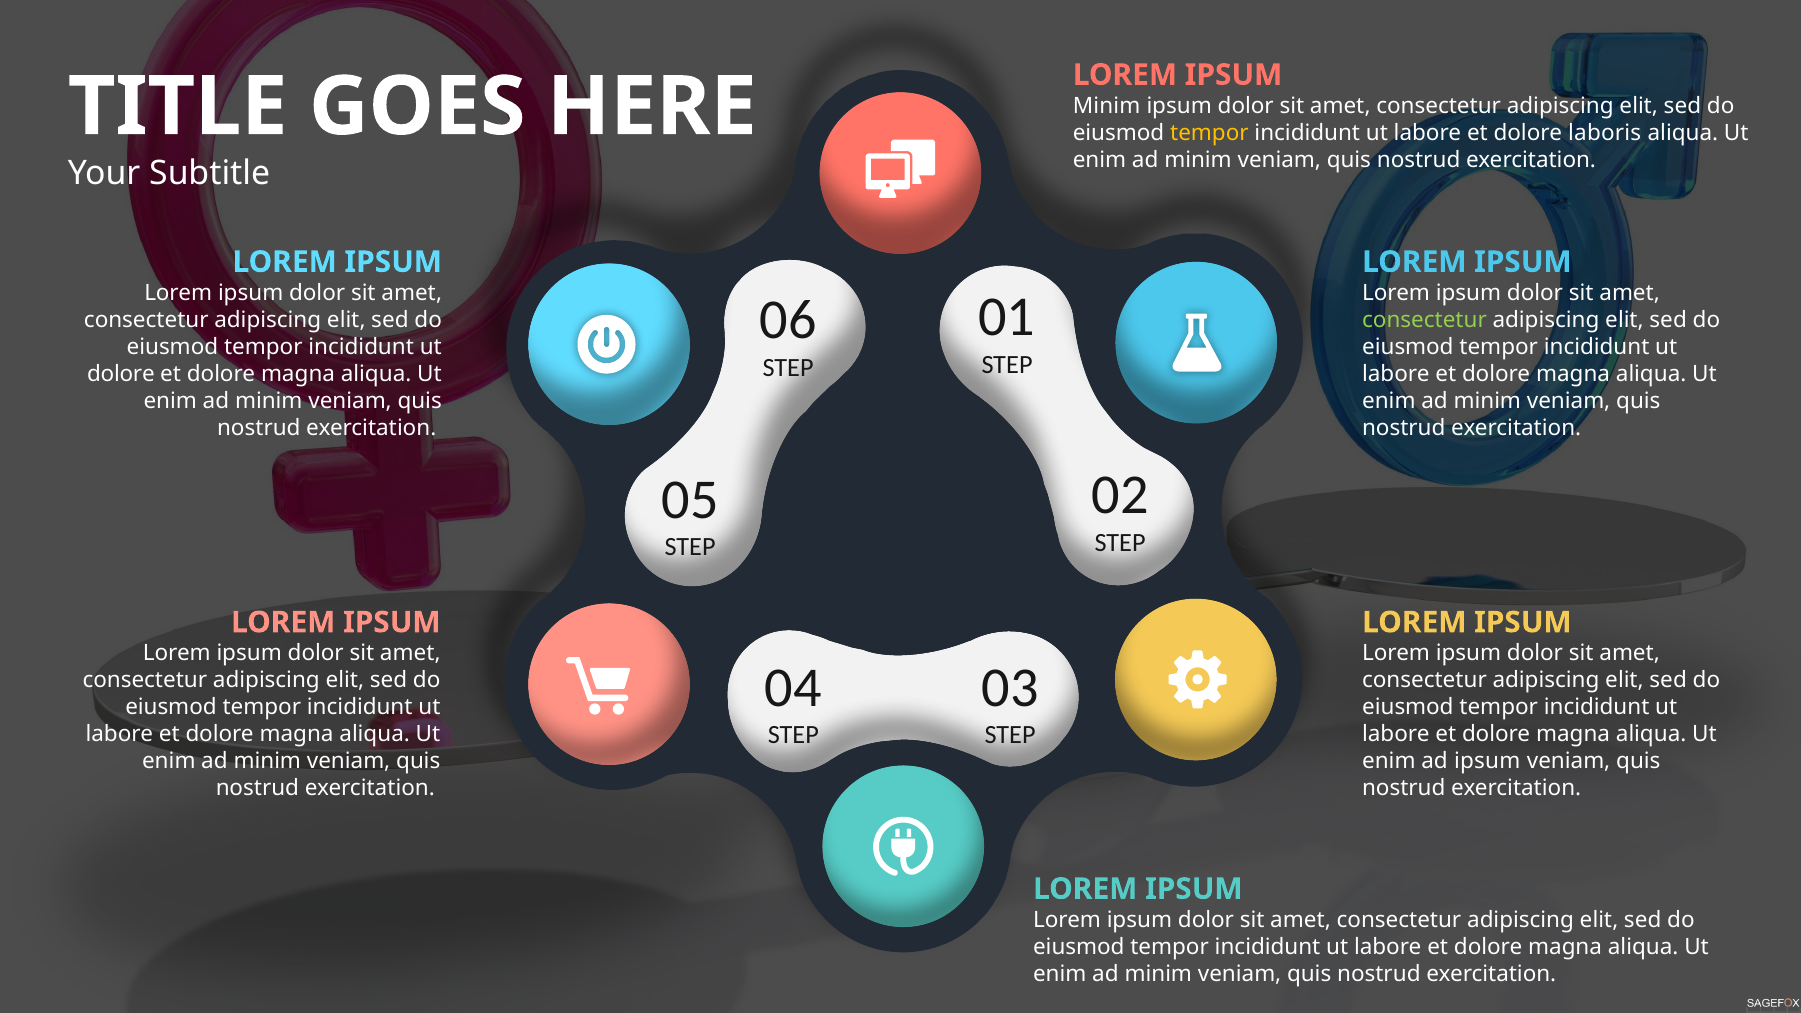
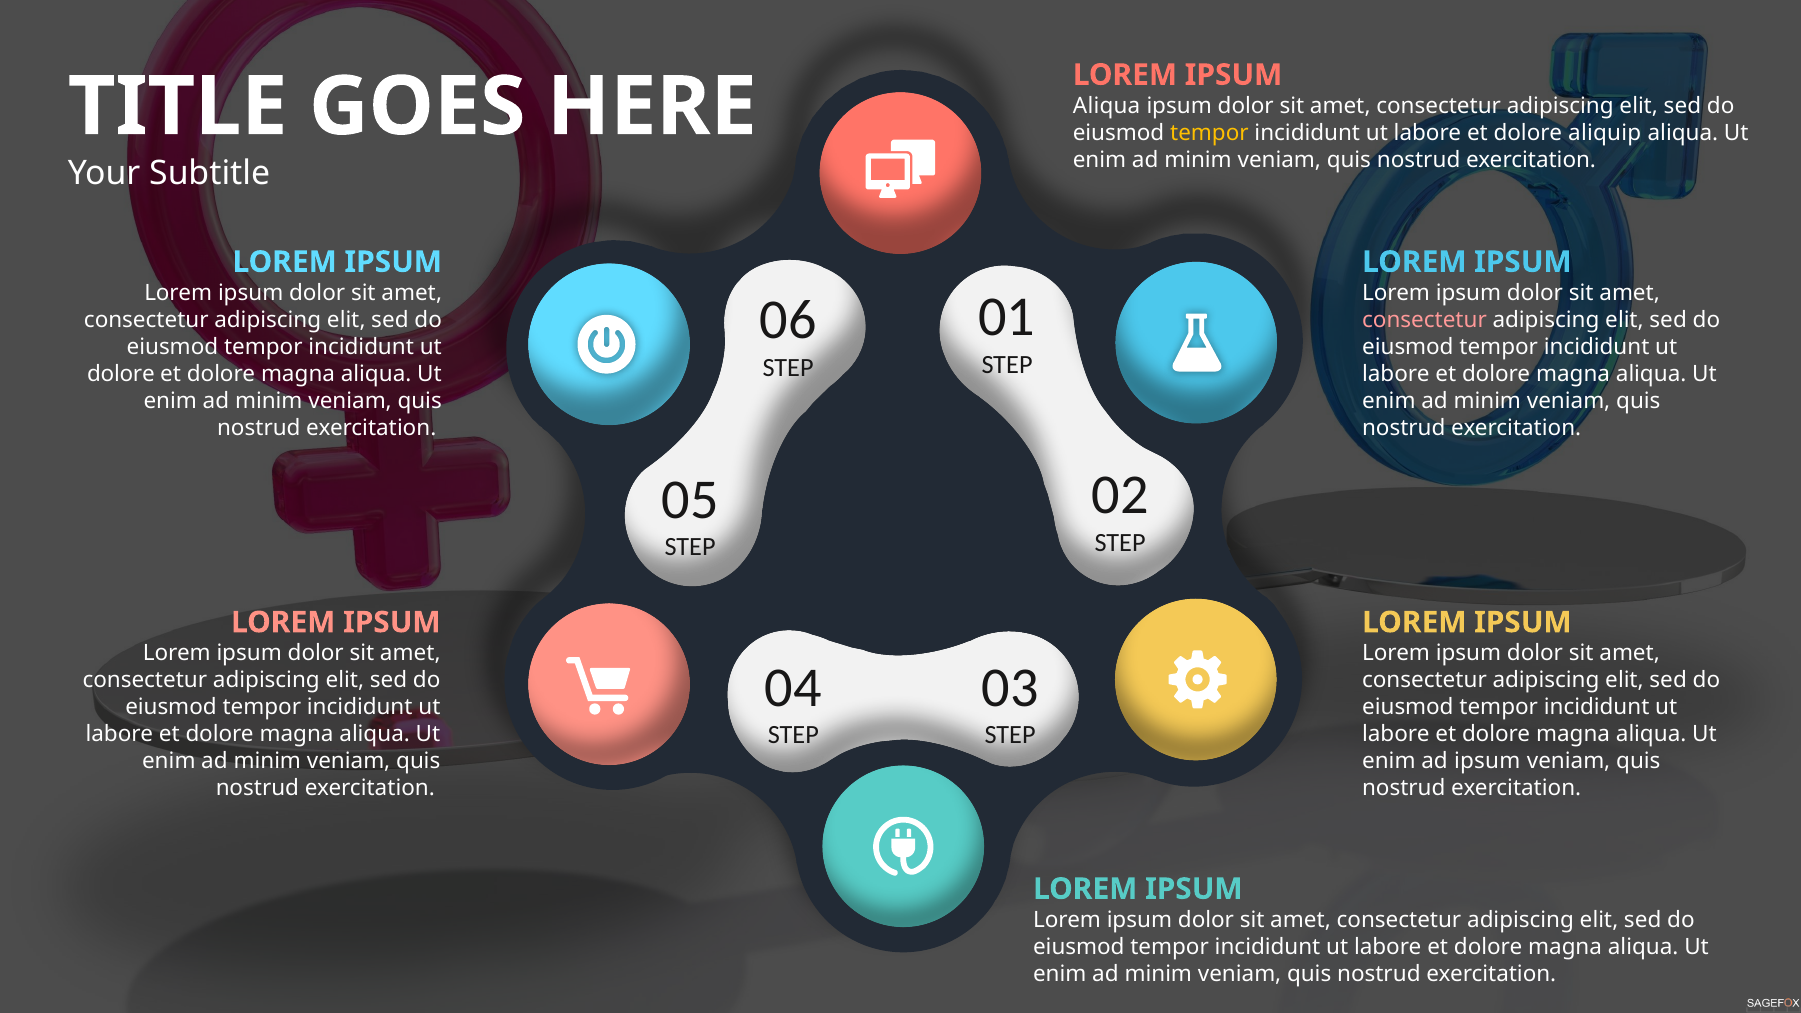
Minim at (1107, 106): Minim -> Aliqua
laboris: laboris -> aliquip
consectetur at (1424, 320) colour: light green -> pink
